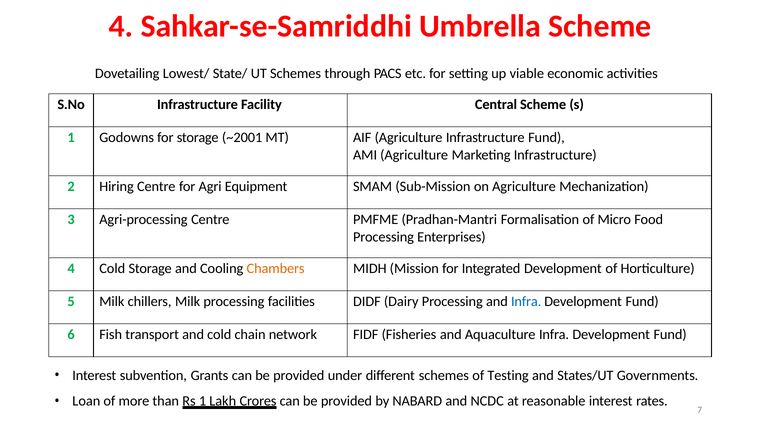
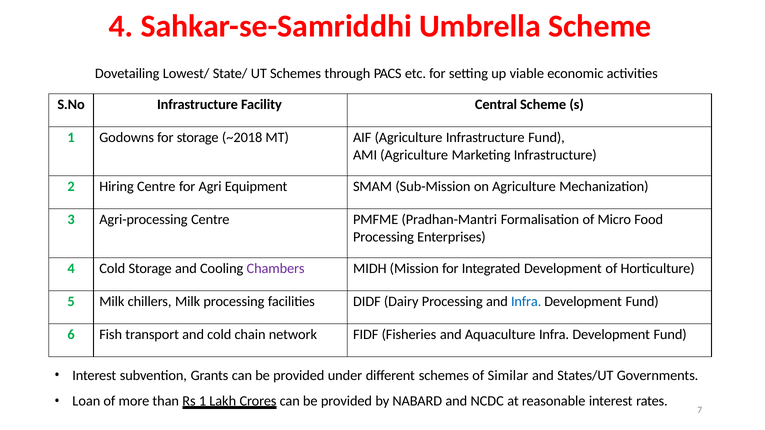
~2001: ~2001 -> ~2018
Chambers colour: orange -> purple
Testing: Testing -> Similar
